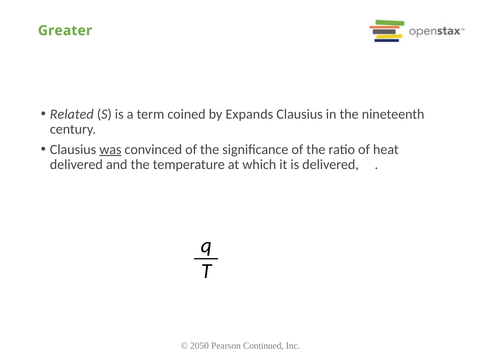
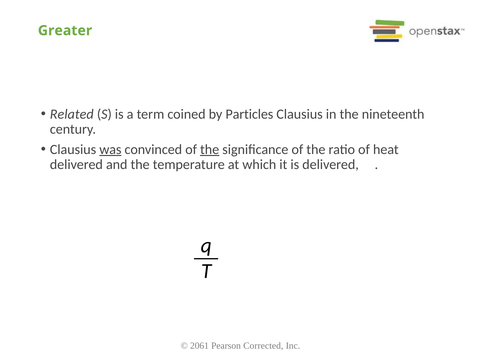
Expands: Expands -> Particles
the at (210, 149) underline: none -> present
2050: 2050 -> 2061
Continued: Continued -> Corrected
